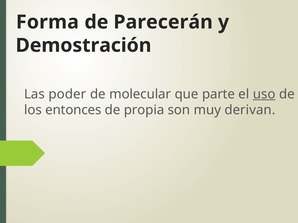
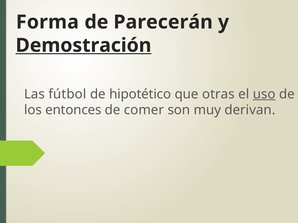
Demostración underline: none -> present
poder: poder -> fútbol
molecular: molecular -> hipotético
parte: parte -> otras
propia: propia -> comer
